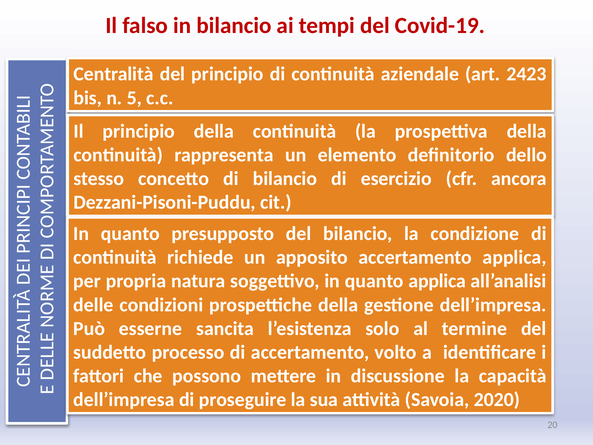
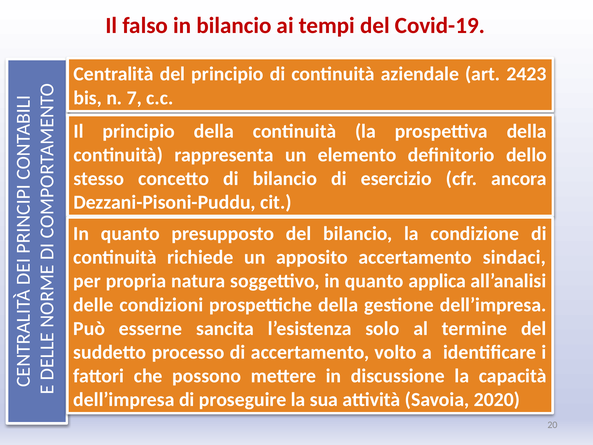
5: 5 -> 7
accertamento applica: applica -> sindaci
